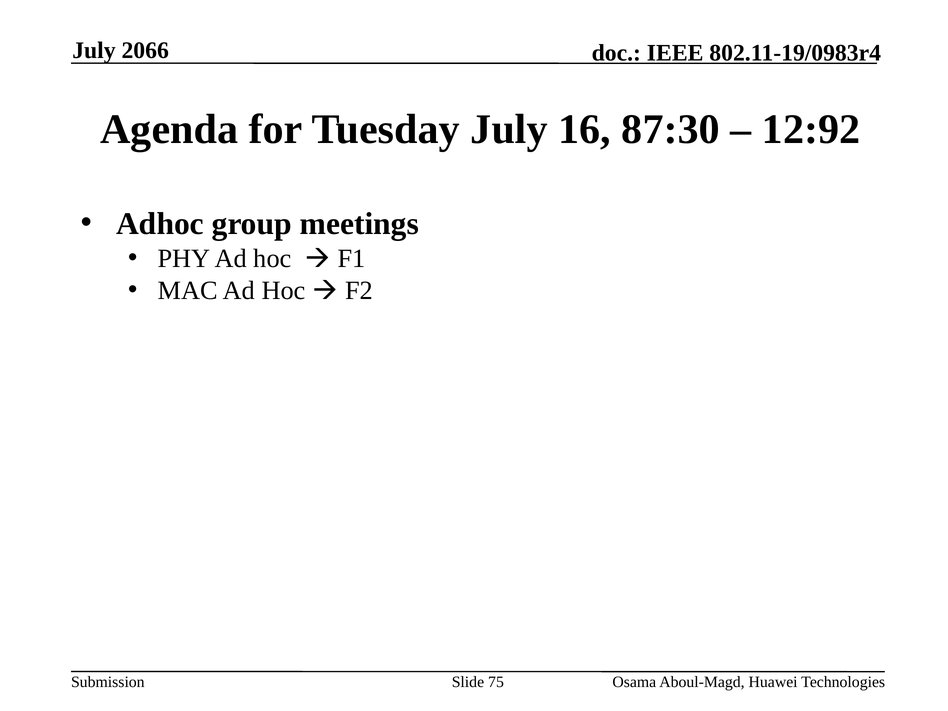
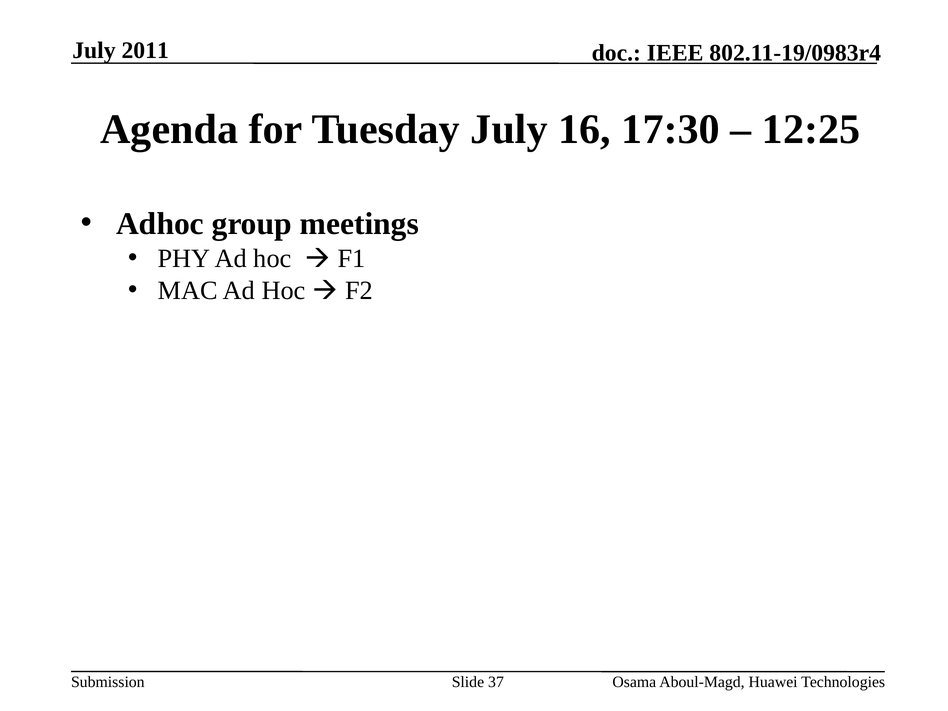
2066: 2066 -> 2011
87:30: 87:30 -> 17:30
12:92: 12:92 -> 12:25
75: 75 -> 37
